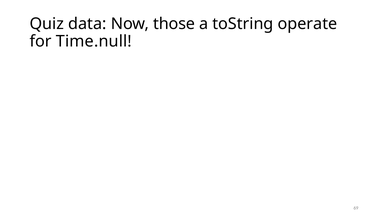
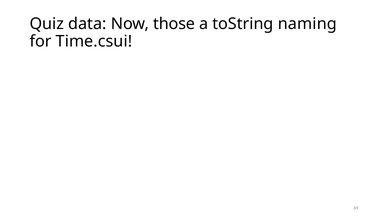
operate: operate -> naming
Time.null: Time.null -> Time.csui
